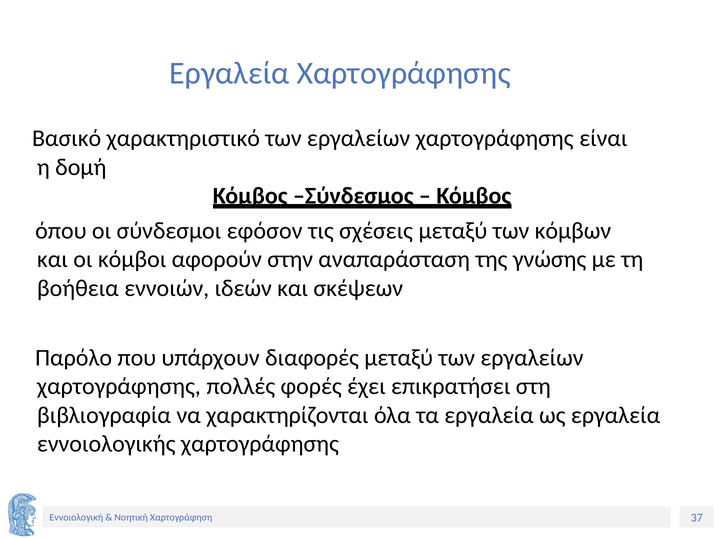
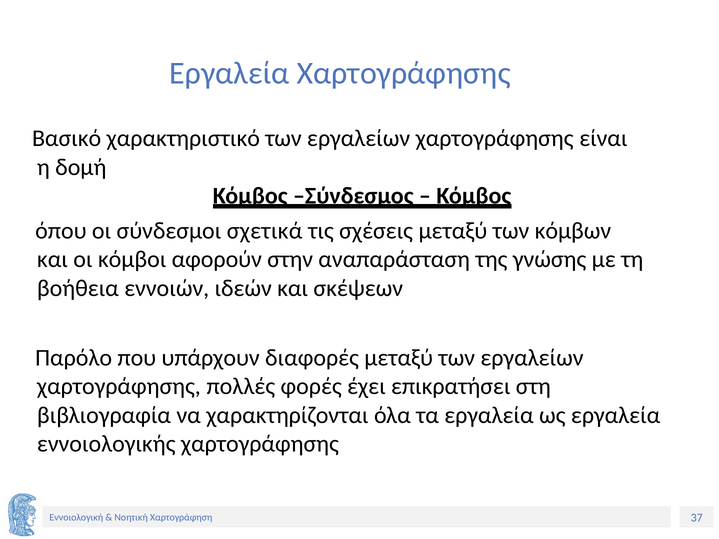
εφόσον: εφόσον -> σχετικά
